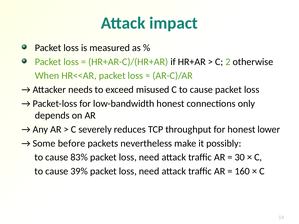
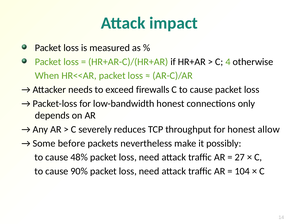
2: 2 -> 4
misused: misused -> firewalls
lower: lower -> allow
83%: 83% -> 48%
30: 30 -> 27
39%: 39% -> 90%
160: 160 -> 104
